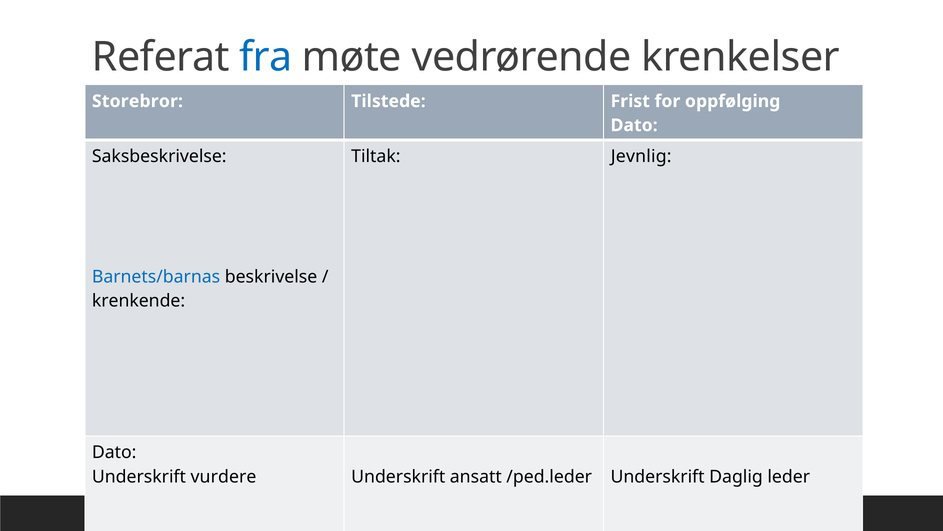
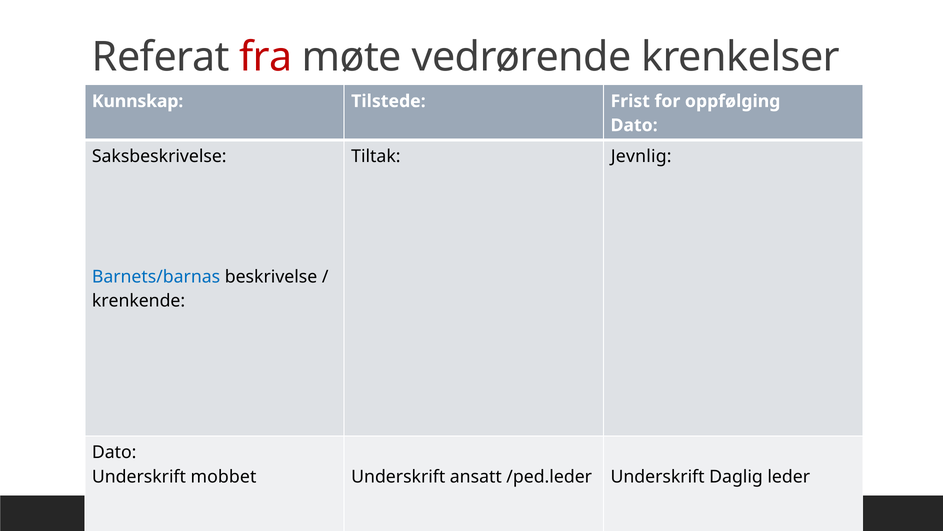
fra colour: blue -> red
Storebror: Storebror -> Kunnskap
vurdere: vurdere -> mobbet
